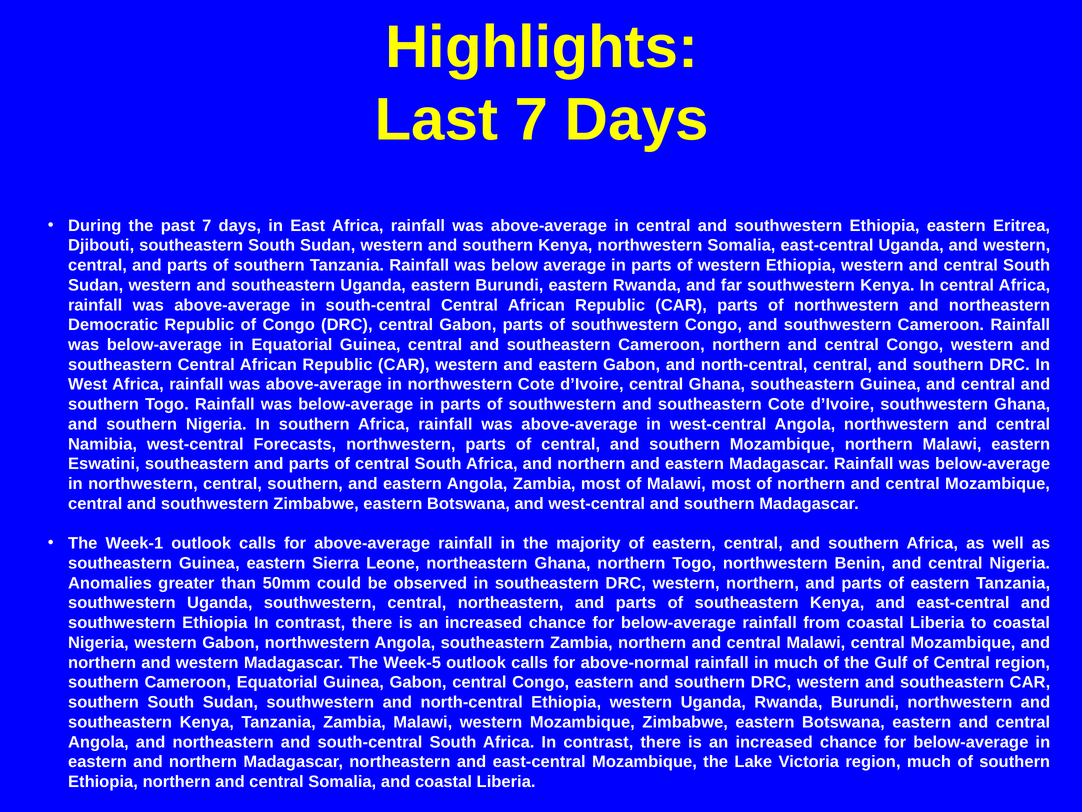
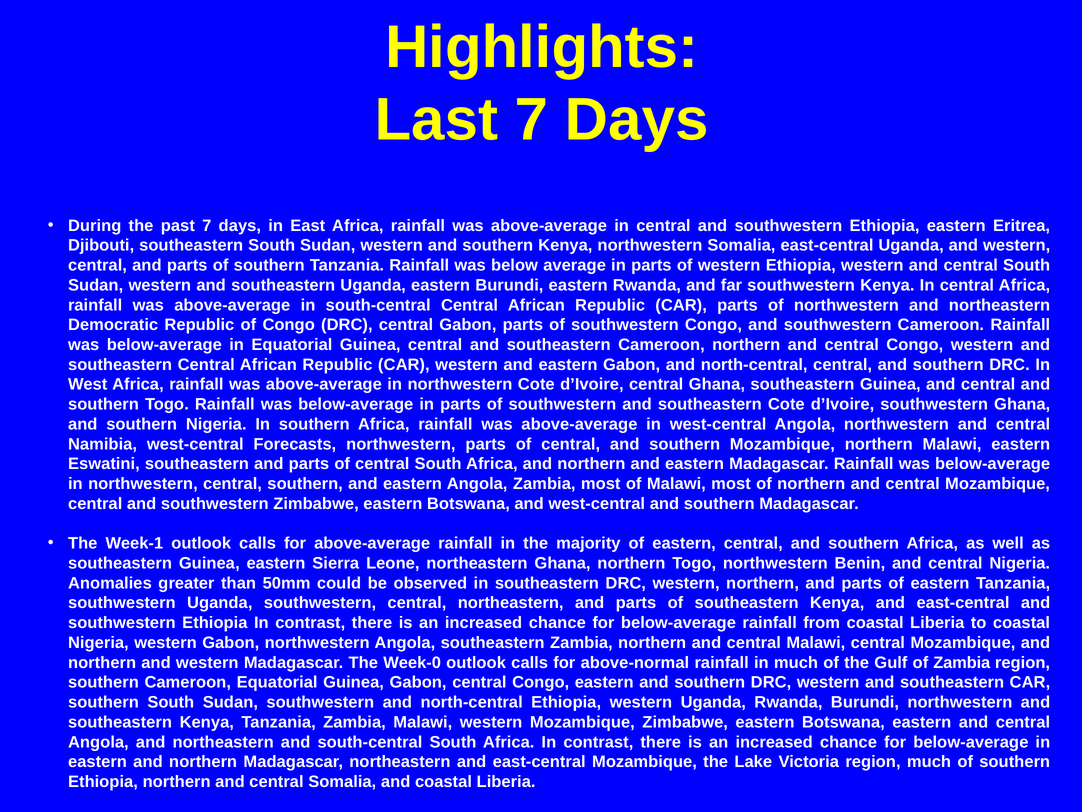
Week-5: Week-5 -> Week-0
Gulf of Central: Central -> Zambia
